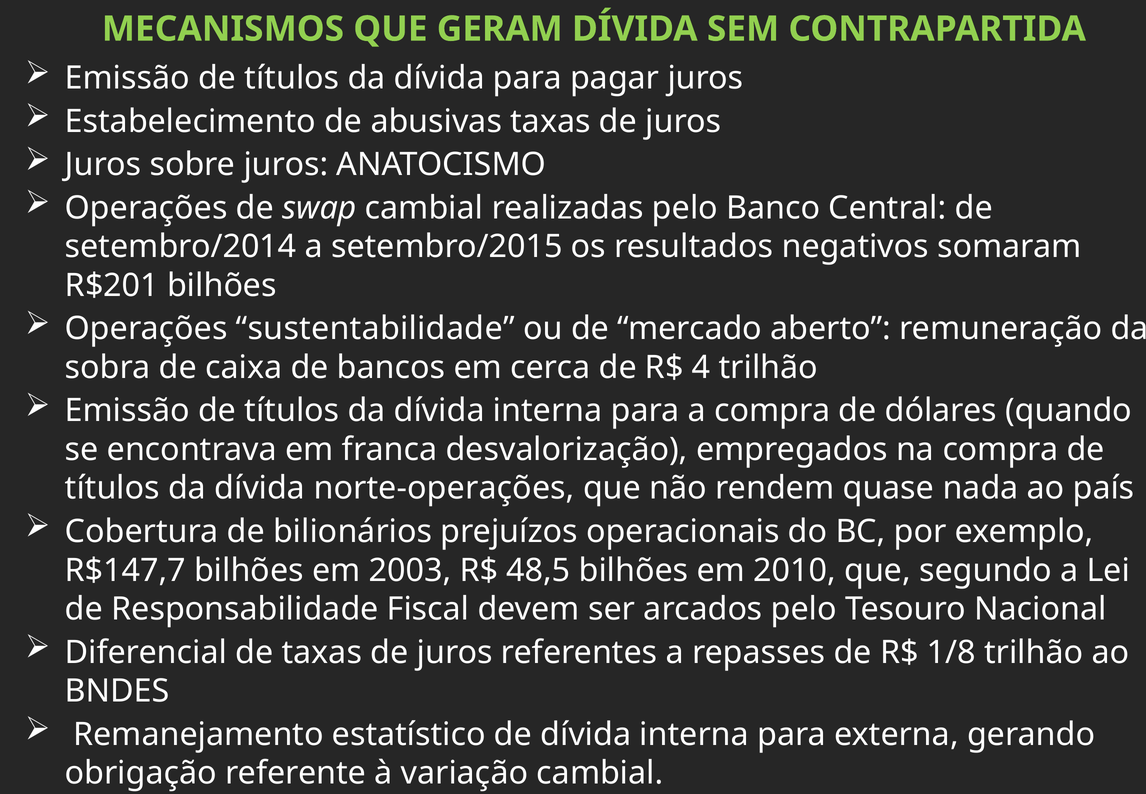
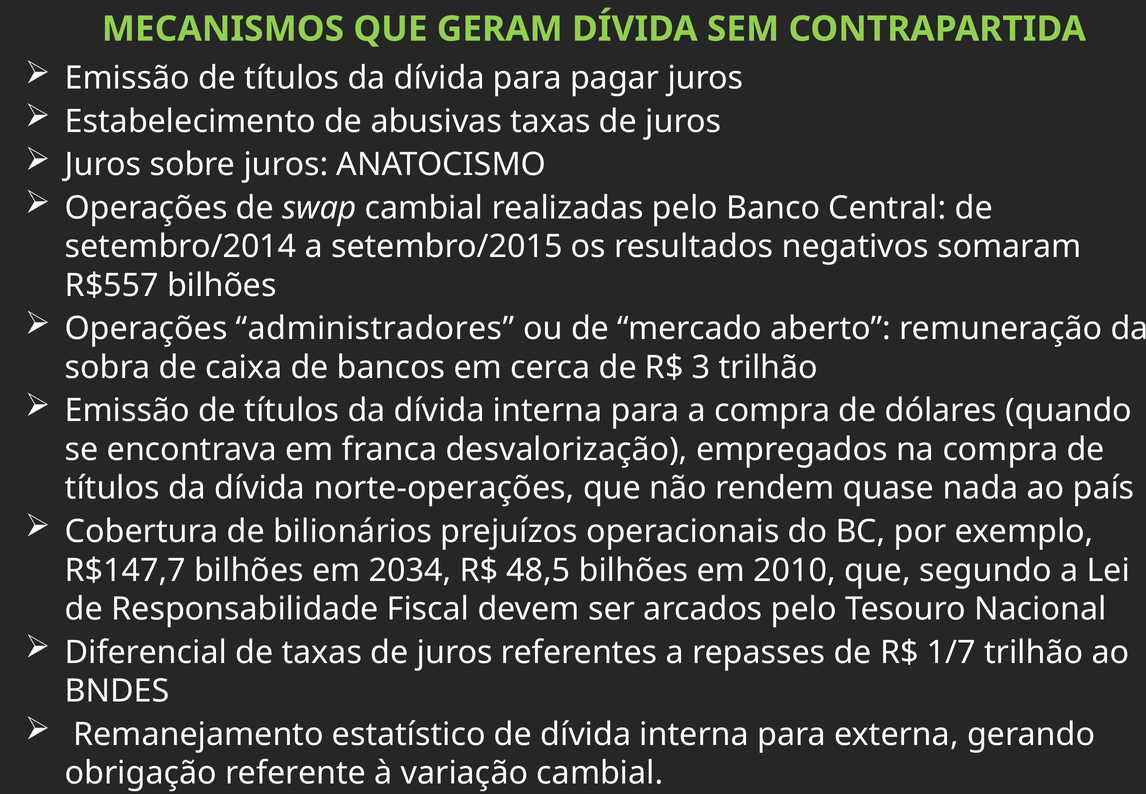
R$201: R$201 -> R$557
sustentabilidade: sustentabilidade -> administradores
4: 4 -> 3
2003: 2003 -> 2034
1/8: 1/8 -> 1/7
